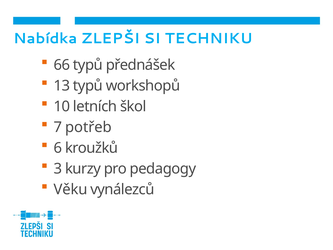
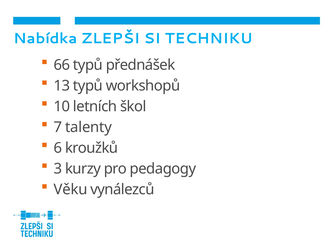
potřeb: potřeb -> talenty
